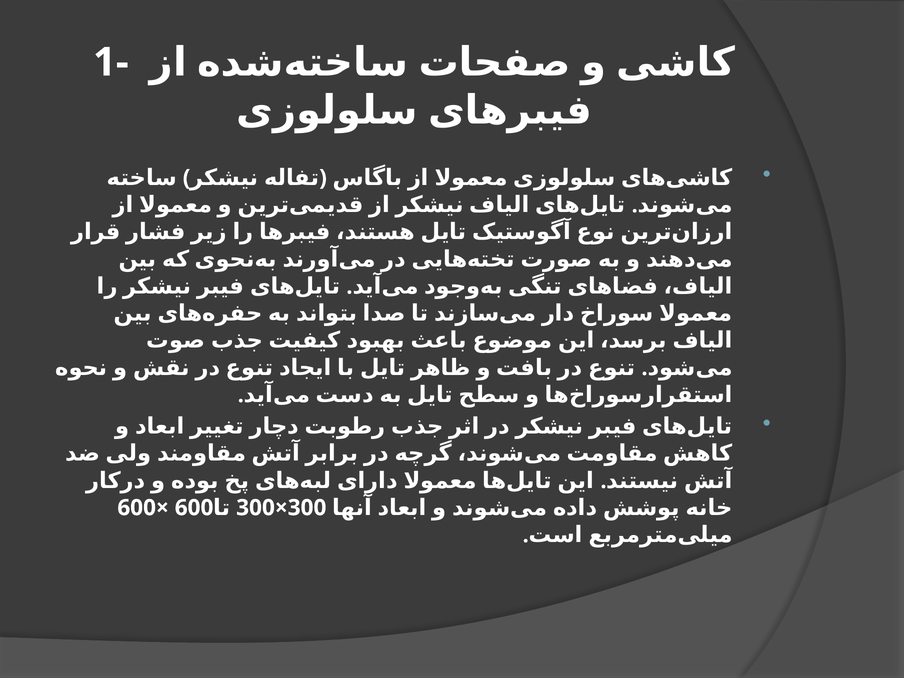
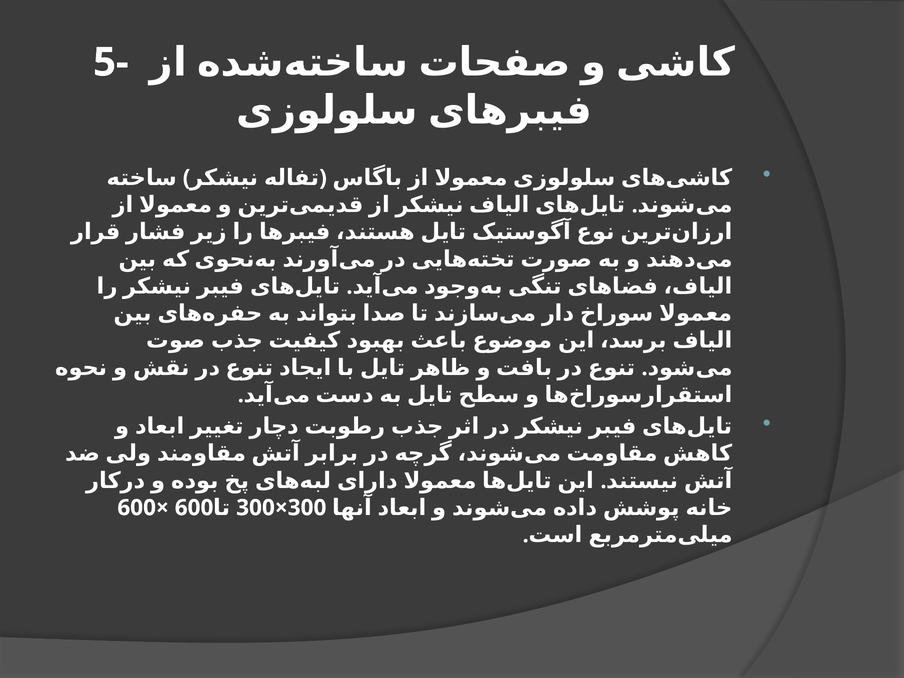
1-: 1- -> 5-
